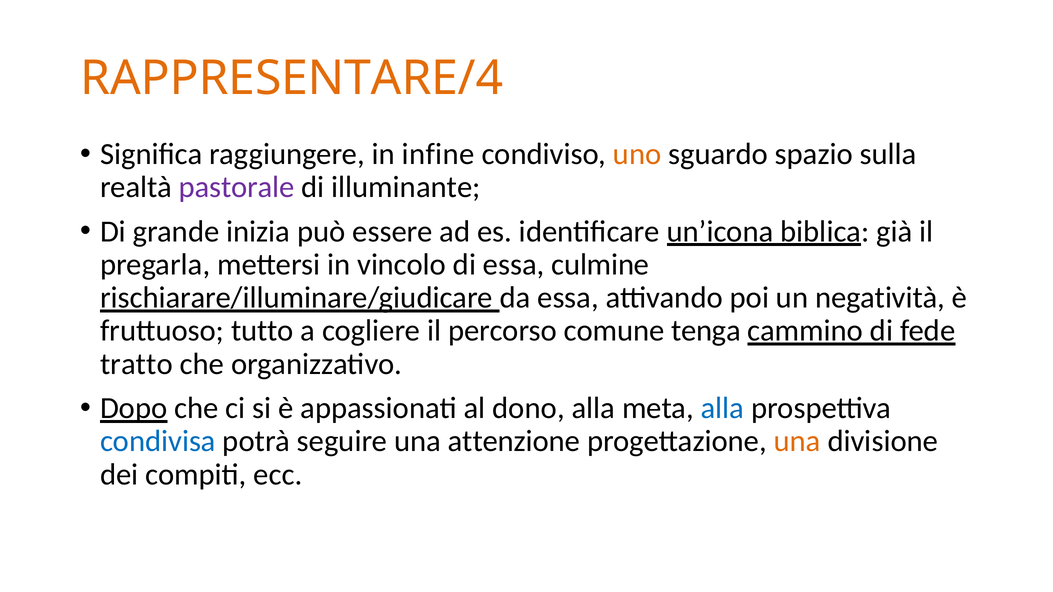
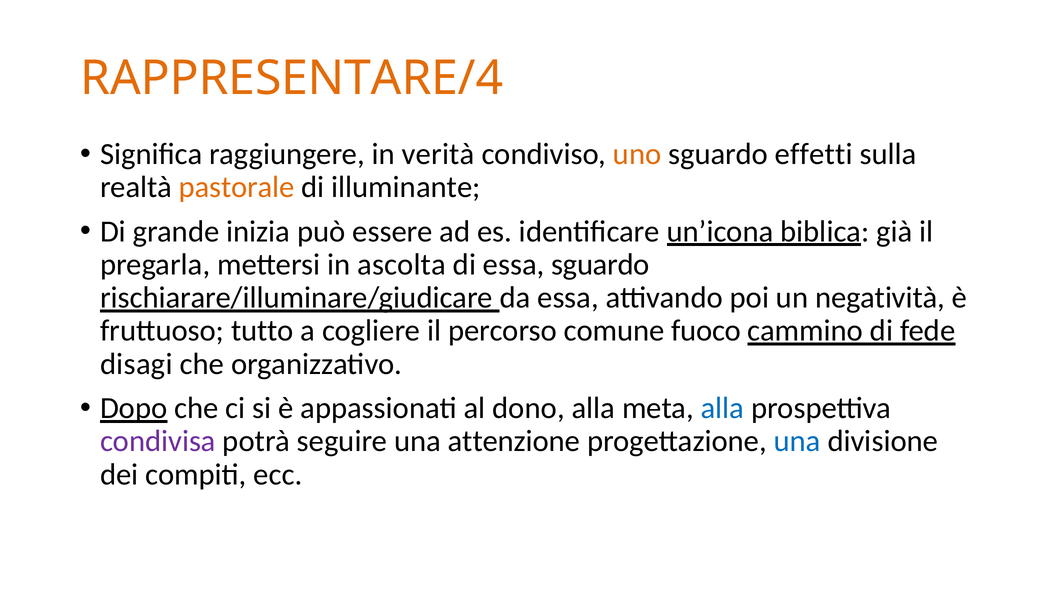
infine: infine -> verità
spazio: spazio -> effetti
pastorale colour: purple -> orange
vincolo: vincolo -> ascolta
essa culmine: culmine -> sguardo
tenga: tenga -> fuoco
tratto: tratto -> disagi
condivisa colour: blue -> purple
una at (797, 442) colour: orange -> blue
